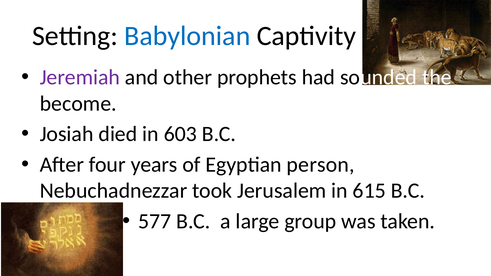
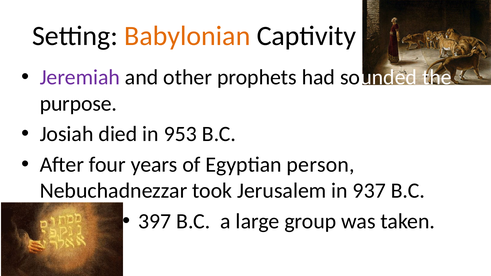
Babylonian colour: blue -> orange
become: become -> purpose
603: 603 -> 953
615: 615 -> 937
577: 577 -> 397
